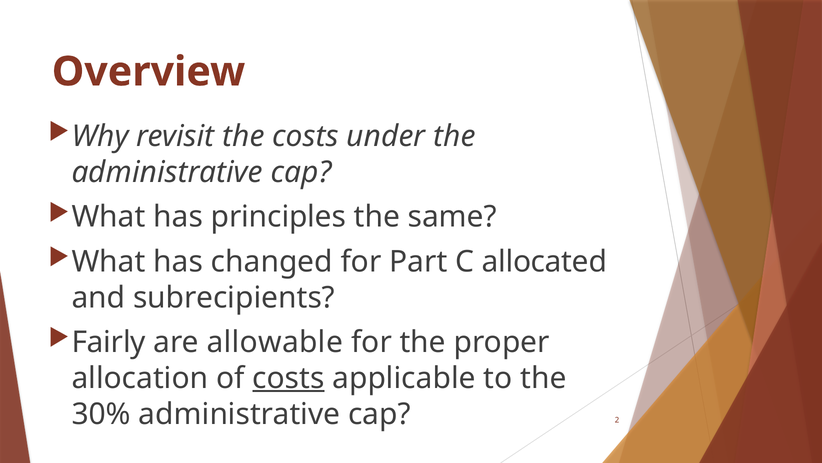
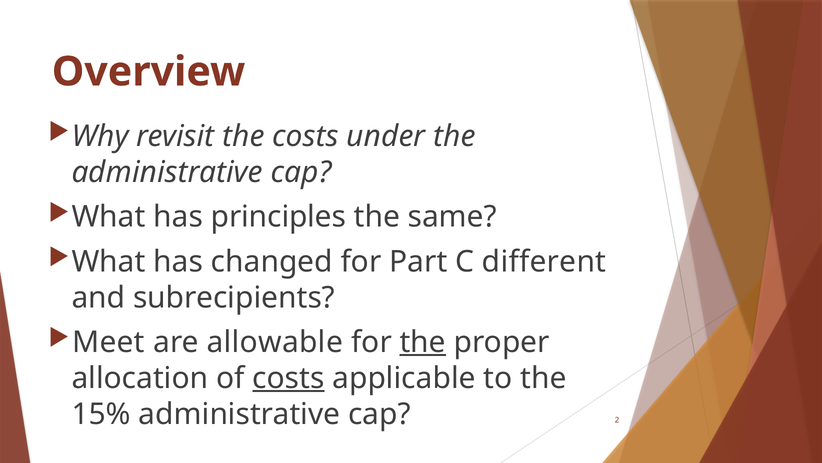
allocated: allocated -> different
Fairly: Fairly -> Meet
the at (423, 342) underline: none -> present
30%: 30% -> 15%
